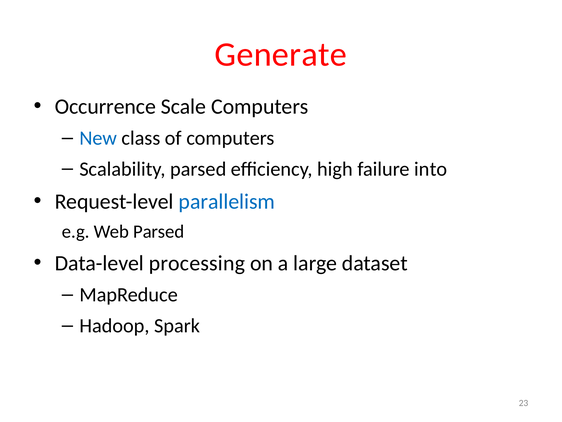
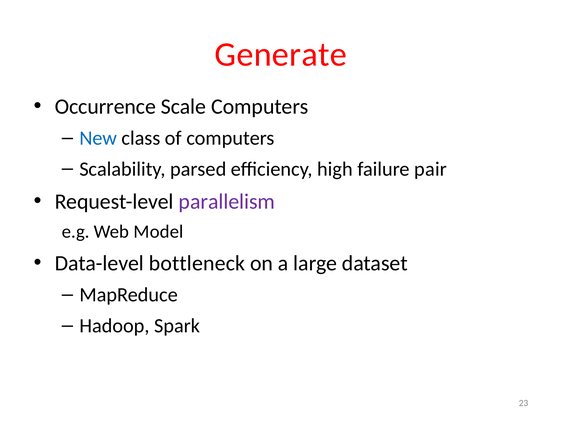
into: into -> pair
parallelism colour: blue -> purple
Web Parsed: Parsed -> Model
processing: processing -> bottleneck
